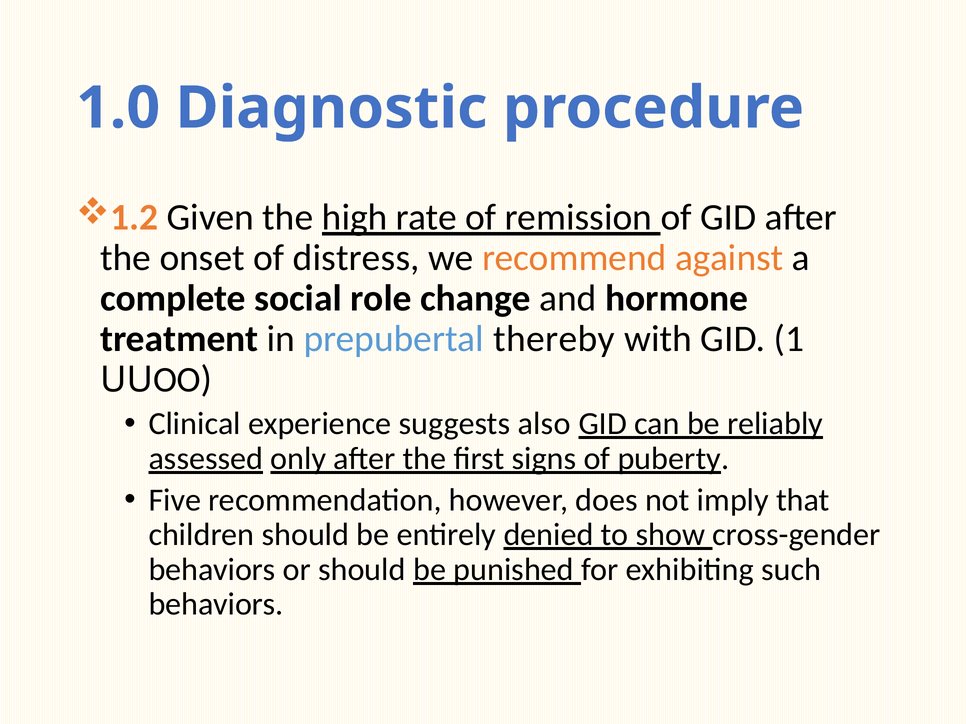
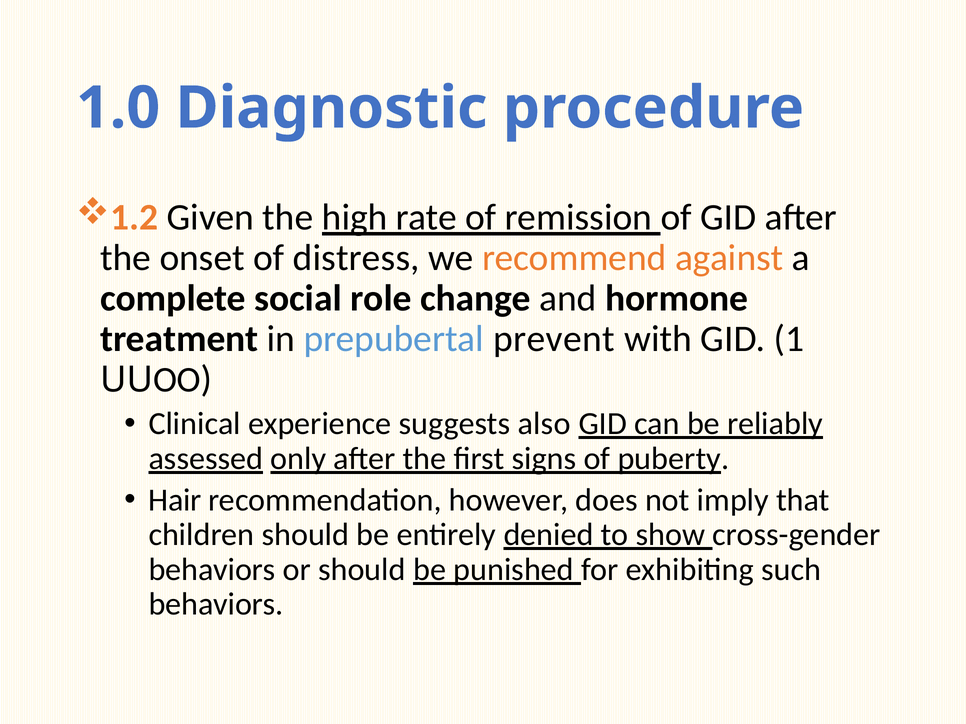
thereby: thereby -> prevent
Five: Five -> Hair
